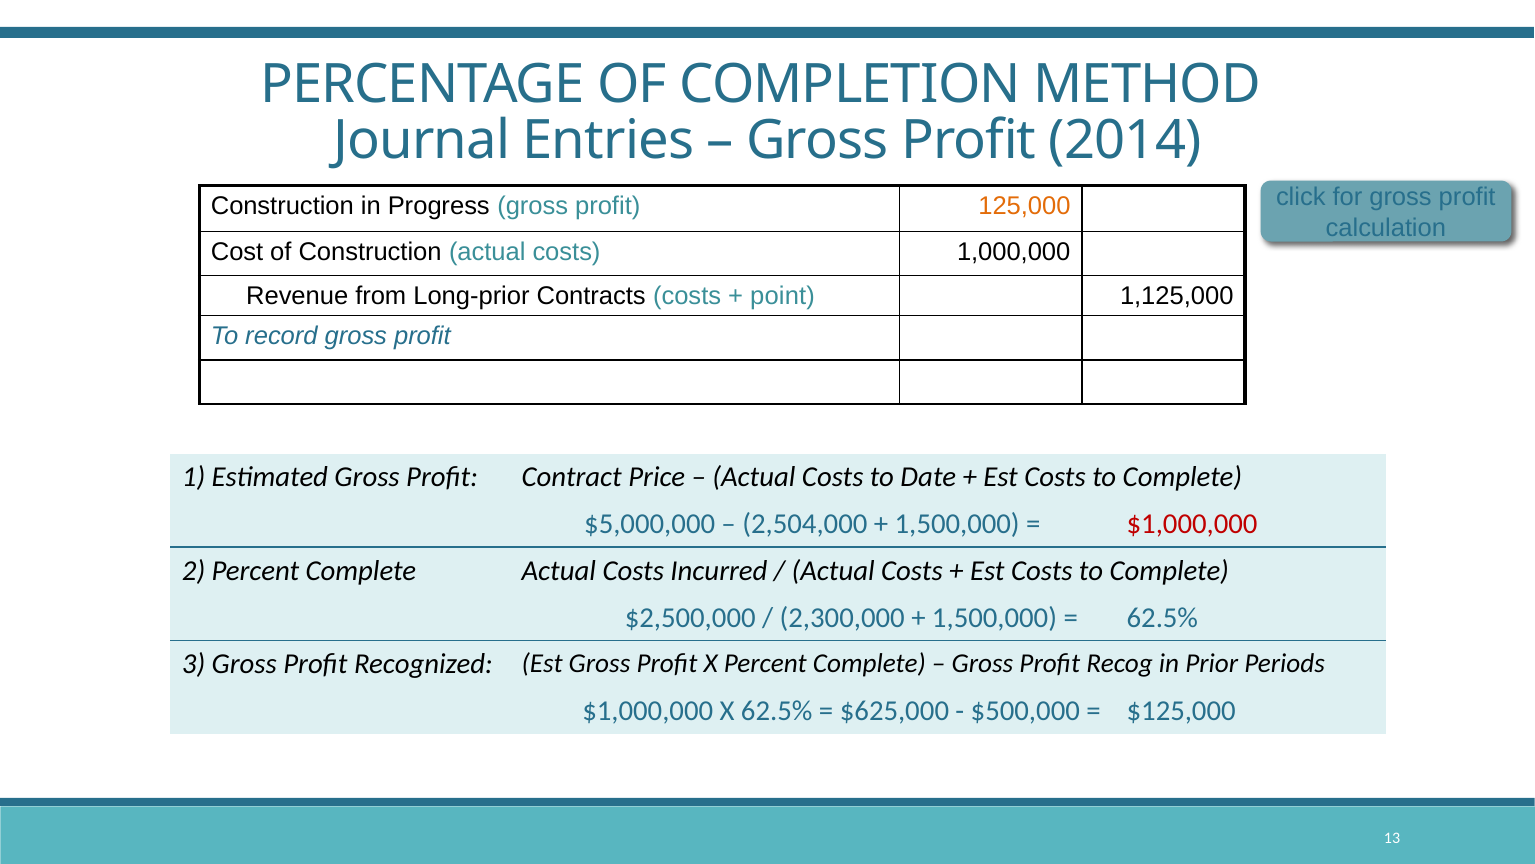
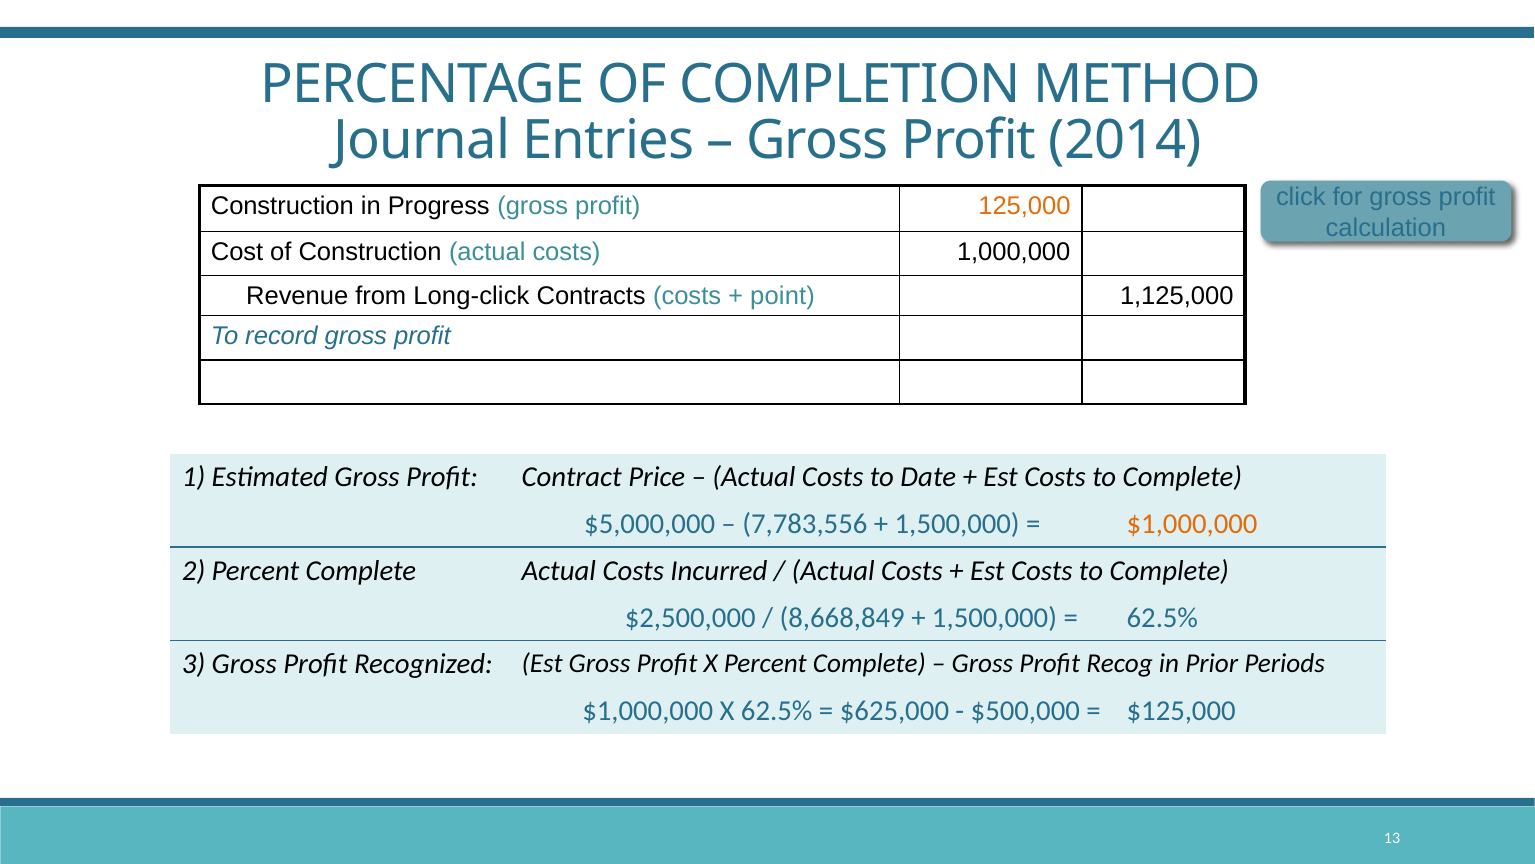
Long-prior: Long-prior -> Long-click
2,504,000: 2,504,000 -> 7,783,556
$1,000,000 at (1192, 524) colour: red -> orange
2,300,000: 2,300,000 -> 8,668,849
